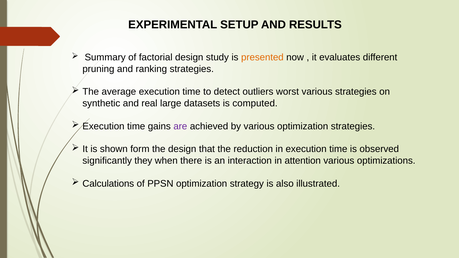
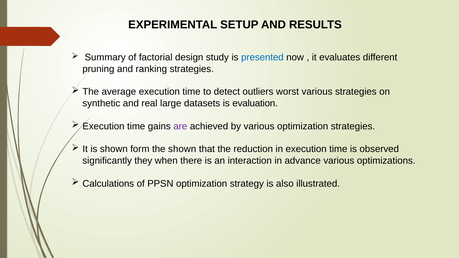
presented colour: orange -> blue
computed: computed -> evaluation
the design: design -> shown
attention: attention -> advance
